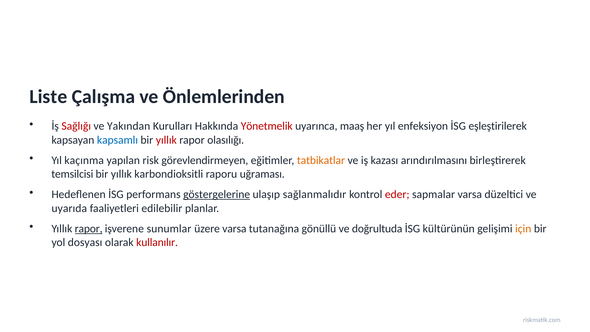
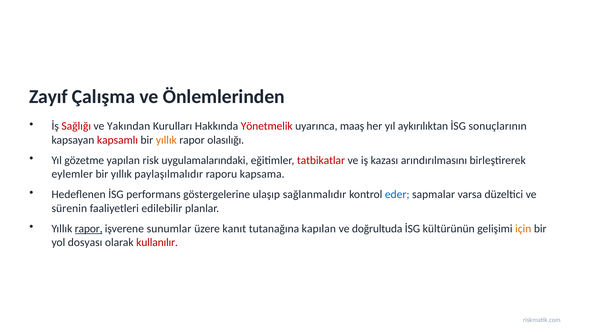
Liste: Liste -> Zayıf
enfeksiyon: enfeksiyon -> aykırılıktan
eşleştirilerek: eşleştirilerek -> sonuçlarının
kapsamlı colour: blue -> red
yıllık at (166, 140) colour: red -> orange
kaçınma: kaçınma -> gözetme
görevlendirmeyen: görevlendirmeyen -> uygulamalarındaki
tatbikatlar colour: orange -> red
temsilcisi: temsilcisi -> eylemler
karbondioksitli: karbondioksitli -> paylaşılmalıdır
uğraması: uğraması -> kapsama
göstergelerine underline: present -> none
eder colour: red -> blue
uyarıda: uyarıda -> sürenin
üzere varsa: varsa -> kanıt
gönüllü: gönüllü -> kapılan
